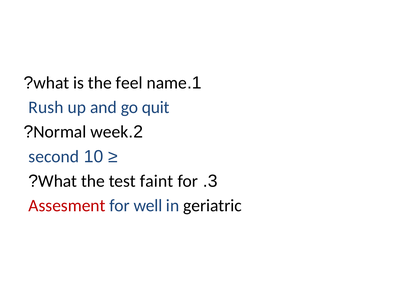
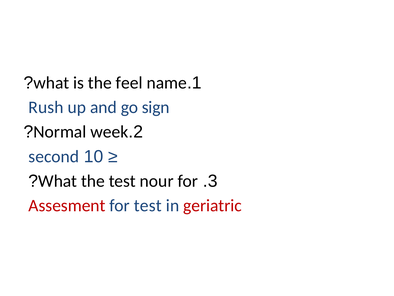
quit: quit -> sign
faint: faint -> nour
for well: well -> test
geriatric colour: black -> red
